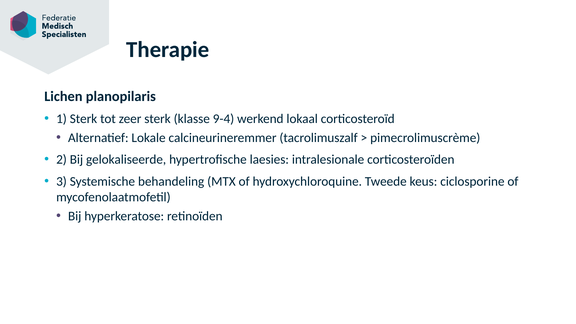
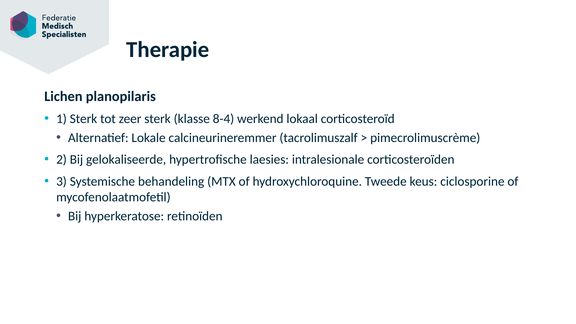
9-4: 9-4 -> 8-4
